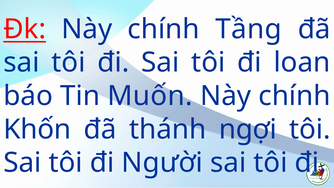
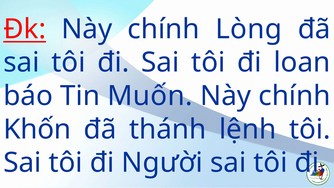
Tầng: Tầng -> Lòng
ngợi: ngợi -> lệnh
